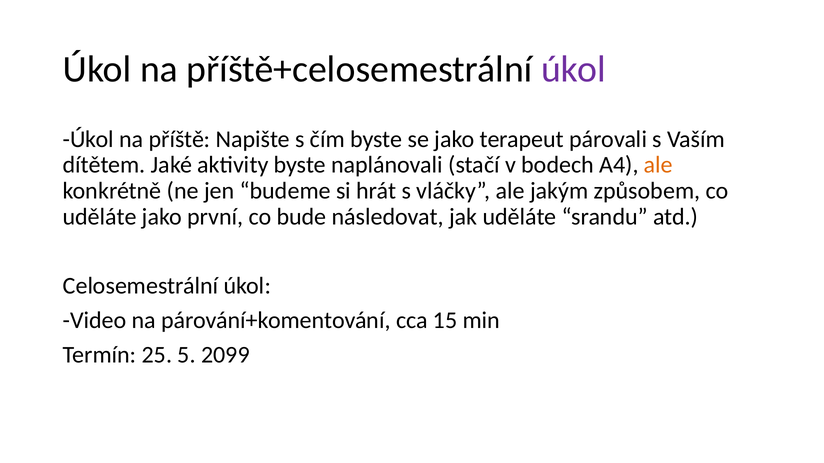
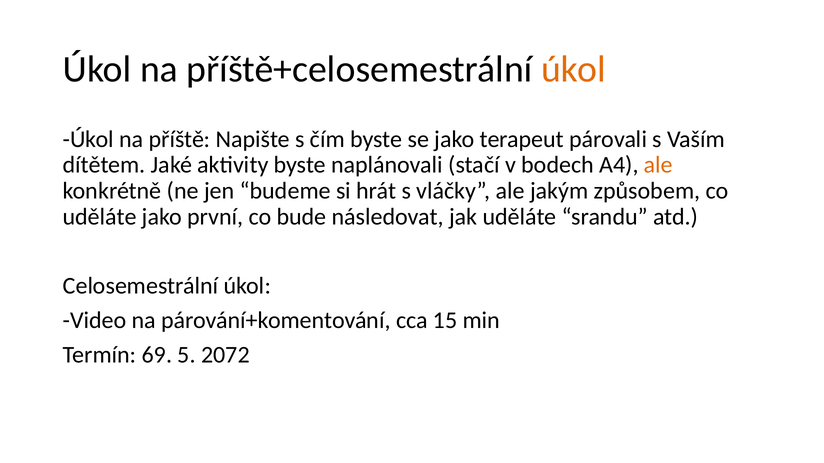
úkol at (573, 69) colour: purple -> orange
25: 25 -> 69
2099: 2099 -> 2072
